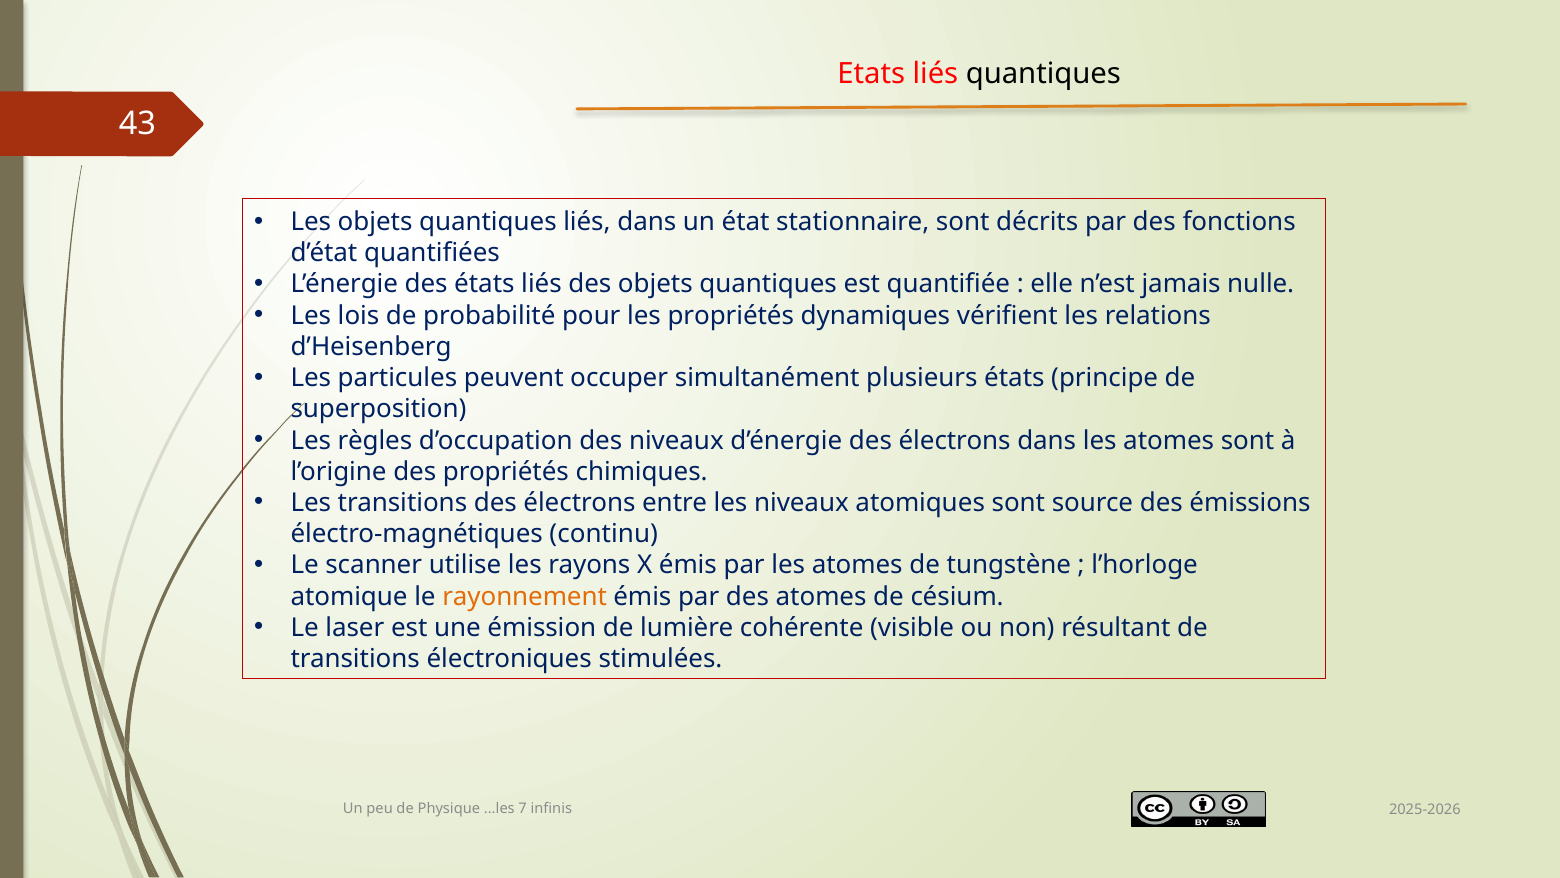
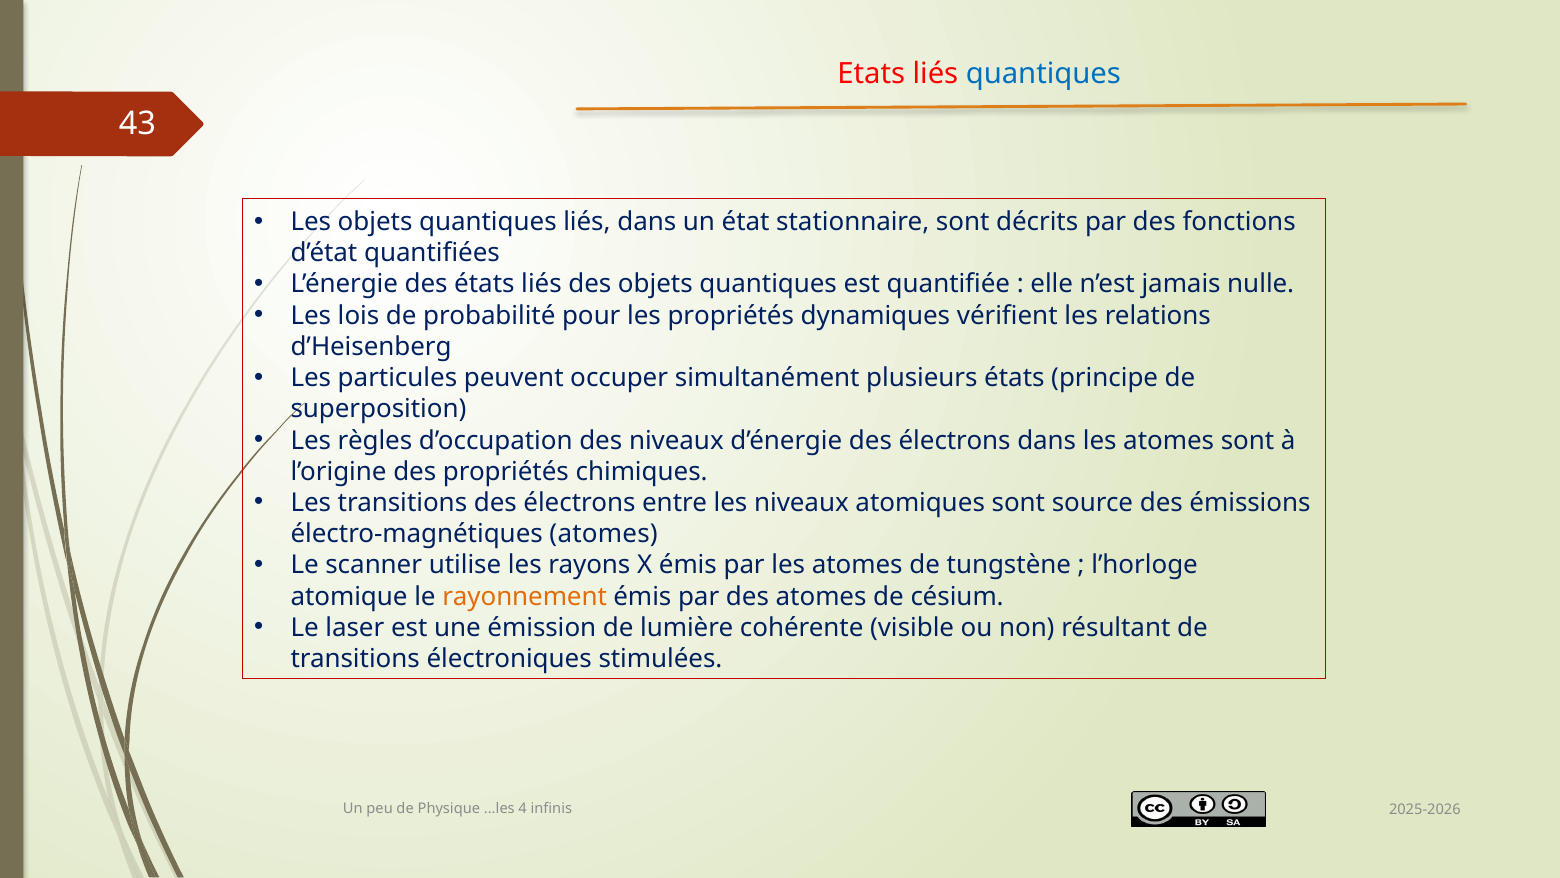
quantiques at (1043, 74) colour: black -> blue
électro-magnétiques continu: continu -> atomes
7: 7 -> 4
